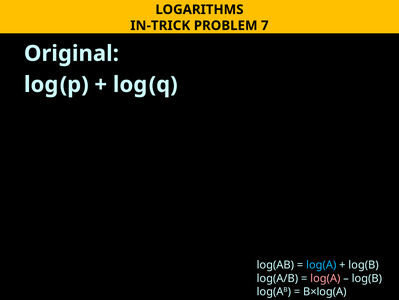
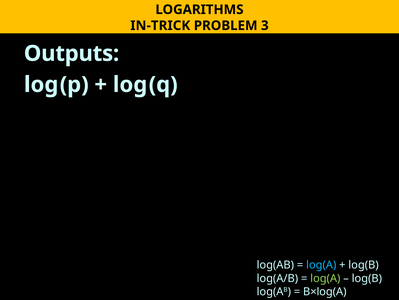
7: 7 -> 3
Original: Original -> Outputs
log(A at (325, 278) colour: pink -> light green
